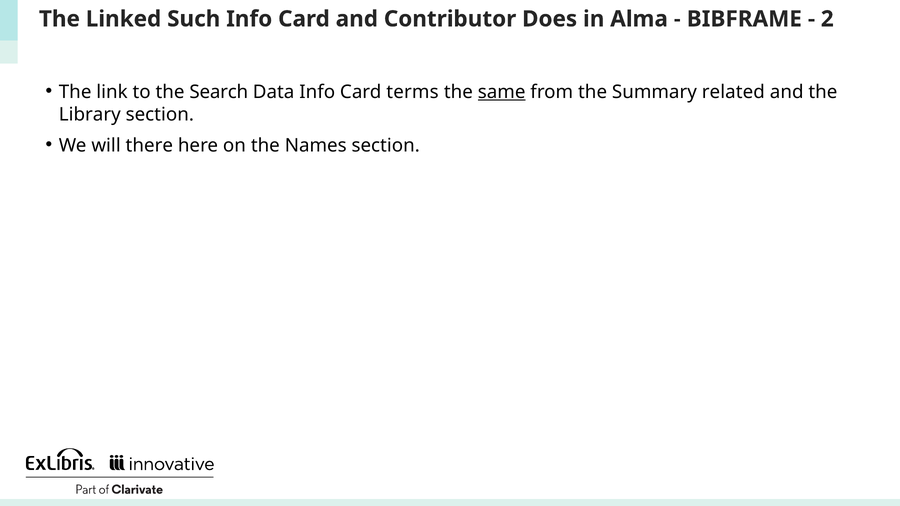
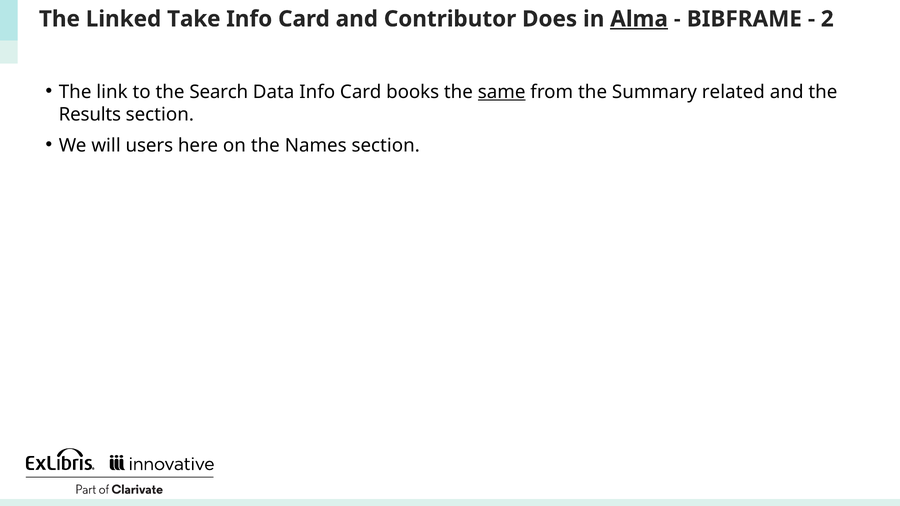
Such: Such -> Take
Alma underline: none -> present
terms: terms -> books
Library: Library -> Results
there: there -> users
